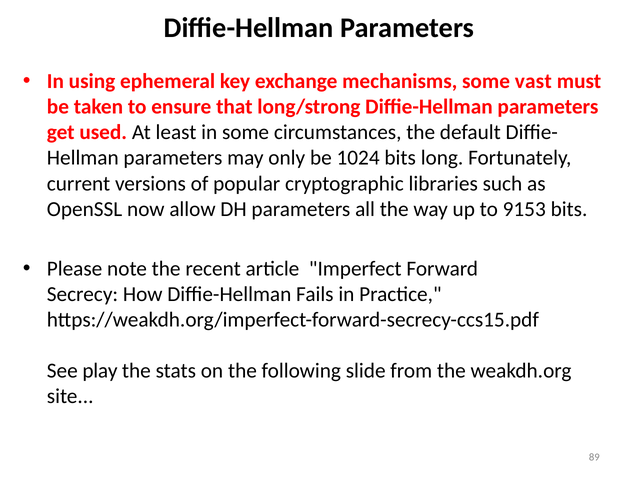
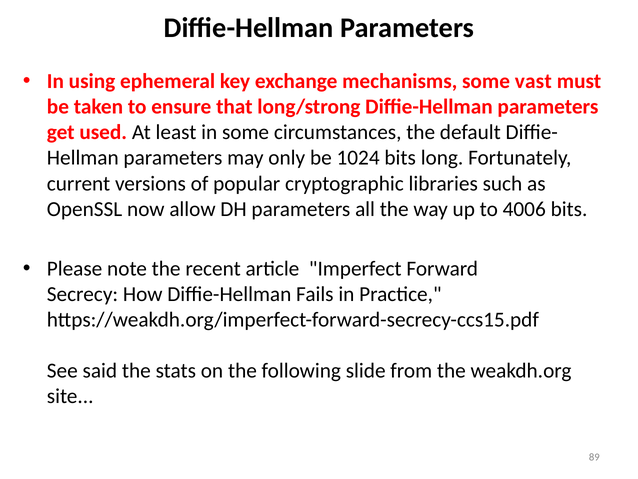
9153: 9153 -> 4006
play: play -> said
